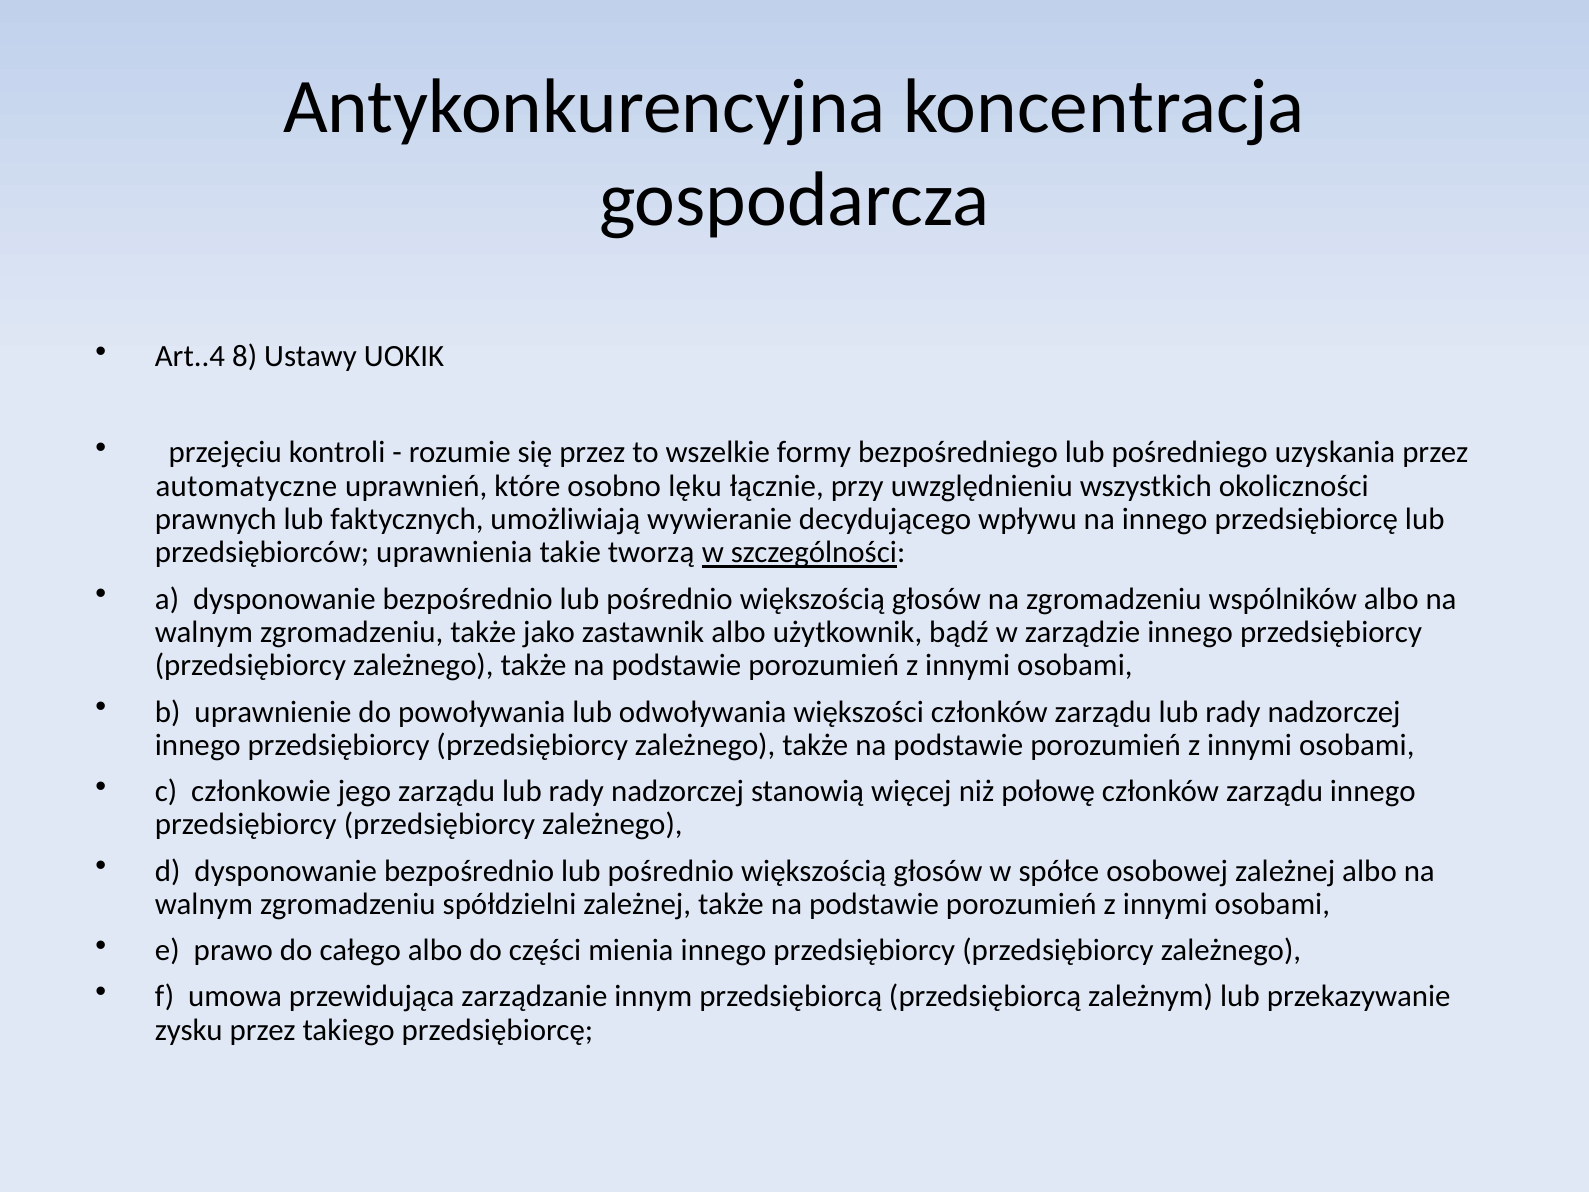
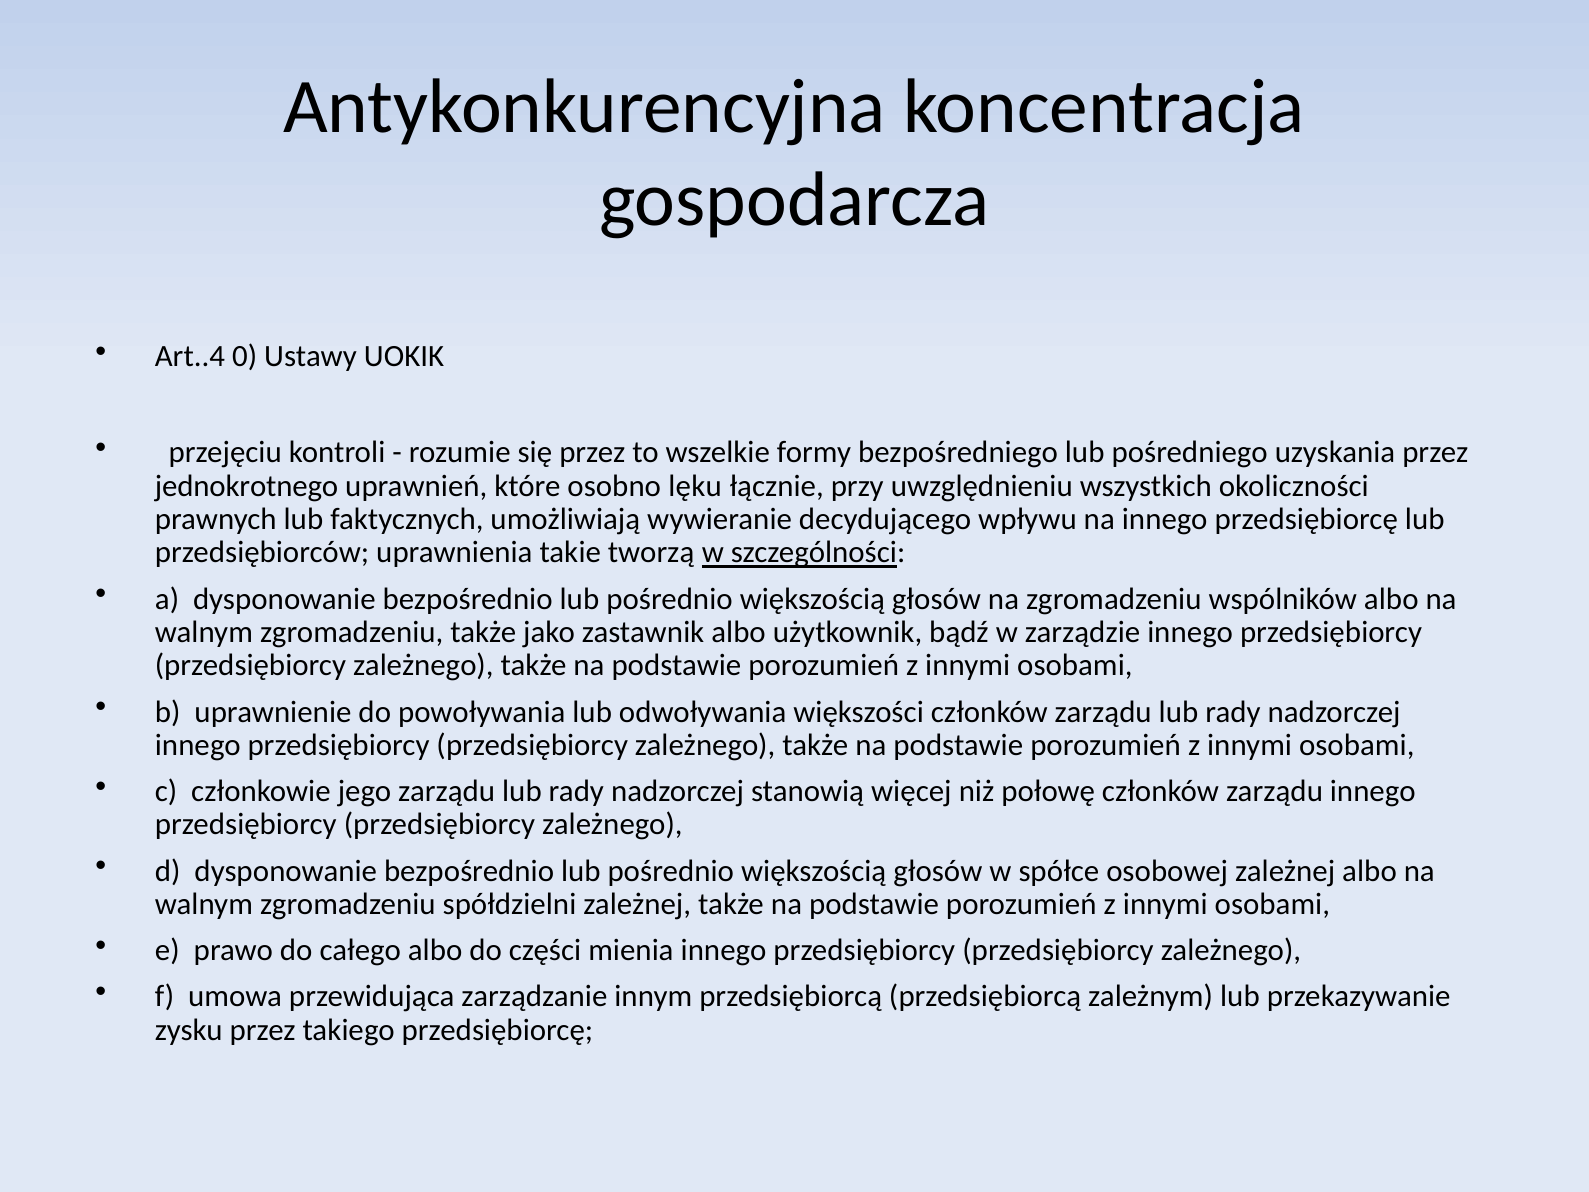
8: 8 -> 0
automatyczne: automatyczne -> jednokrotnego
